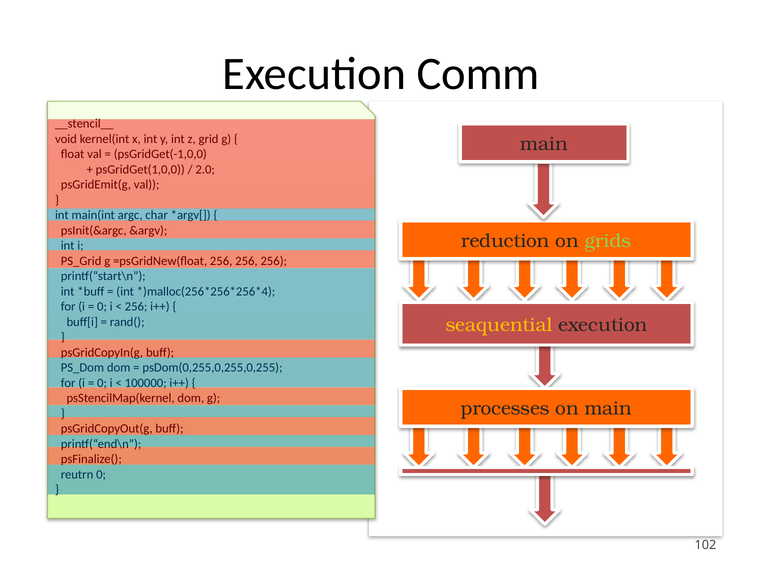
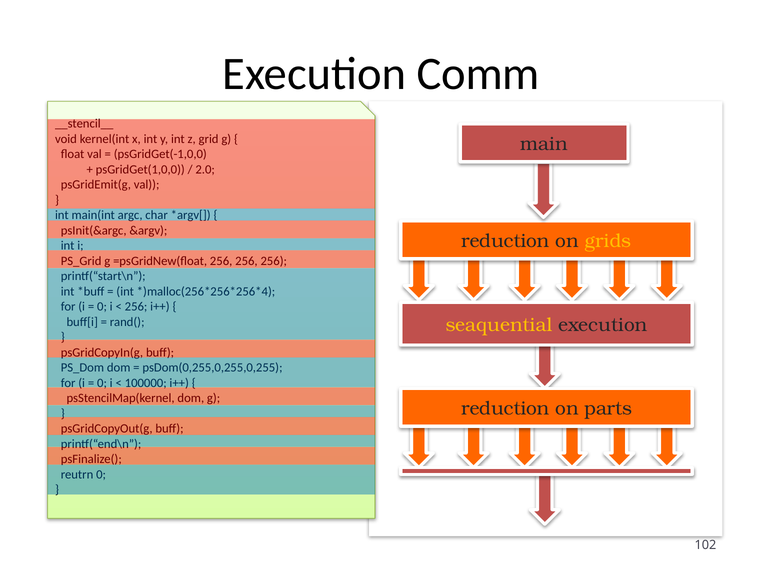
grids colour: light green -> yellow
processes at (505, 408): processes -> reduction
on main: main -> parts
